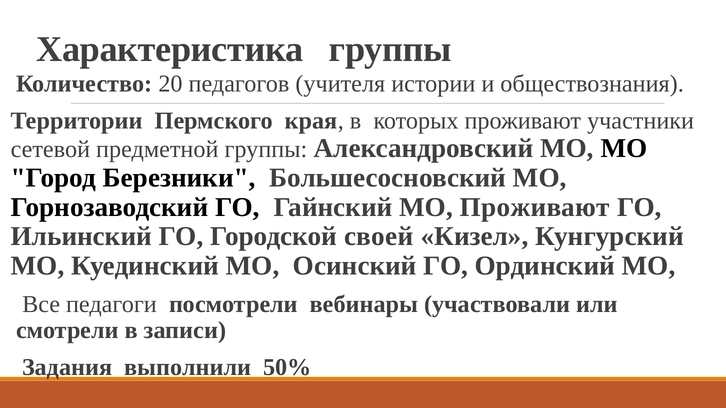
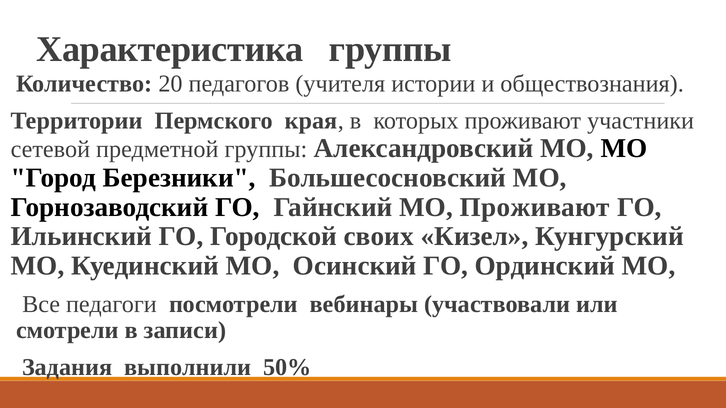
своей: своей -> своих
